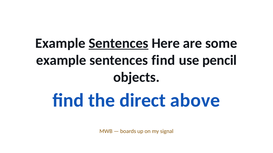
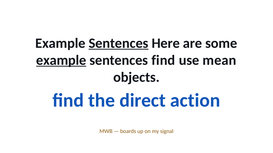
example at (61, 60) underline: none -> present
pencil: pencil -> mean
above: above -> action
